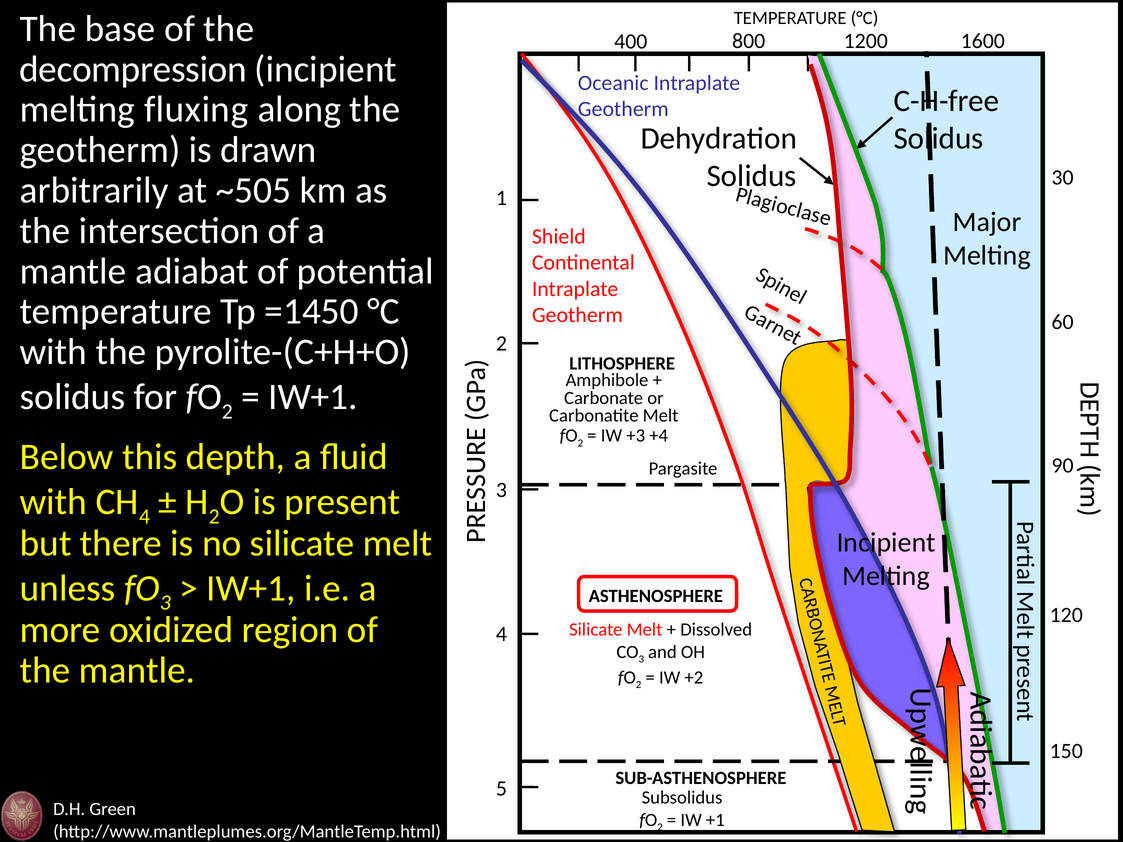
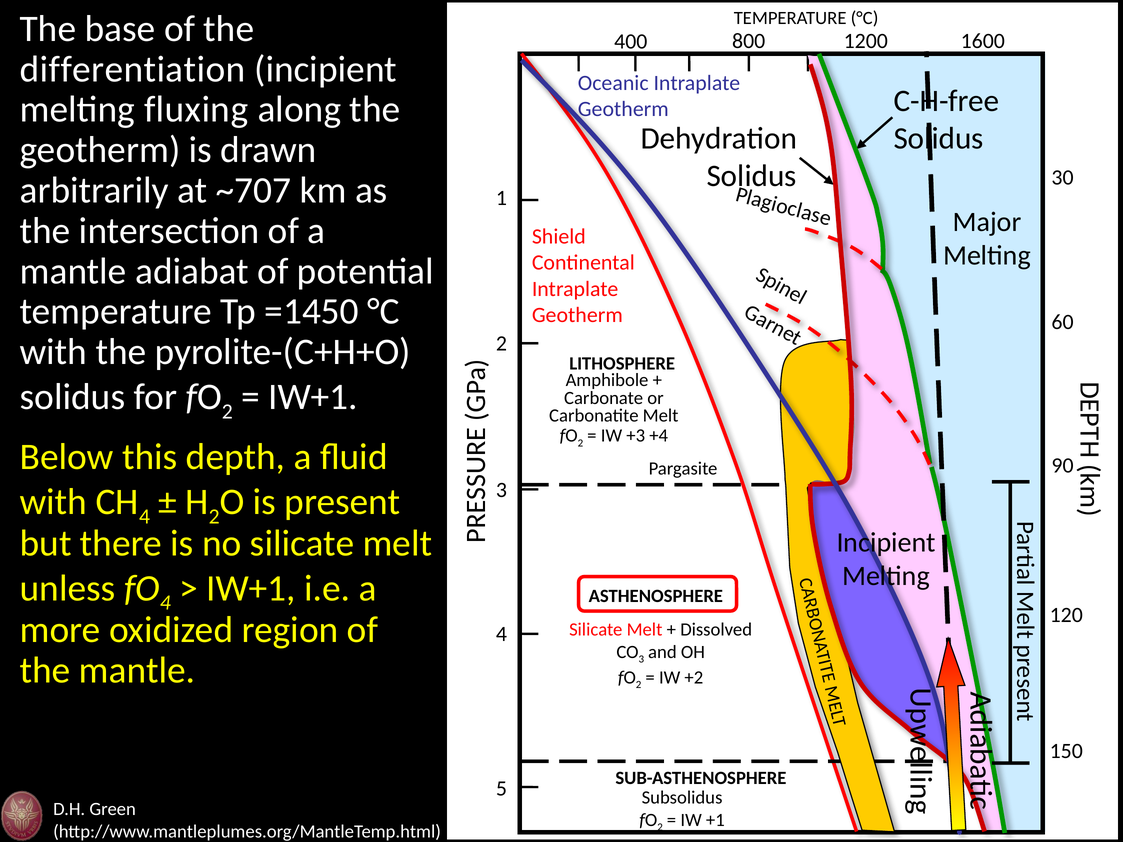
decompression: decompression -> differentiation
~505: ~505 -> ~707
3 at (165, 603): 3 -> 4
